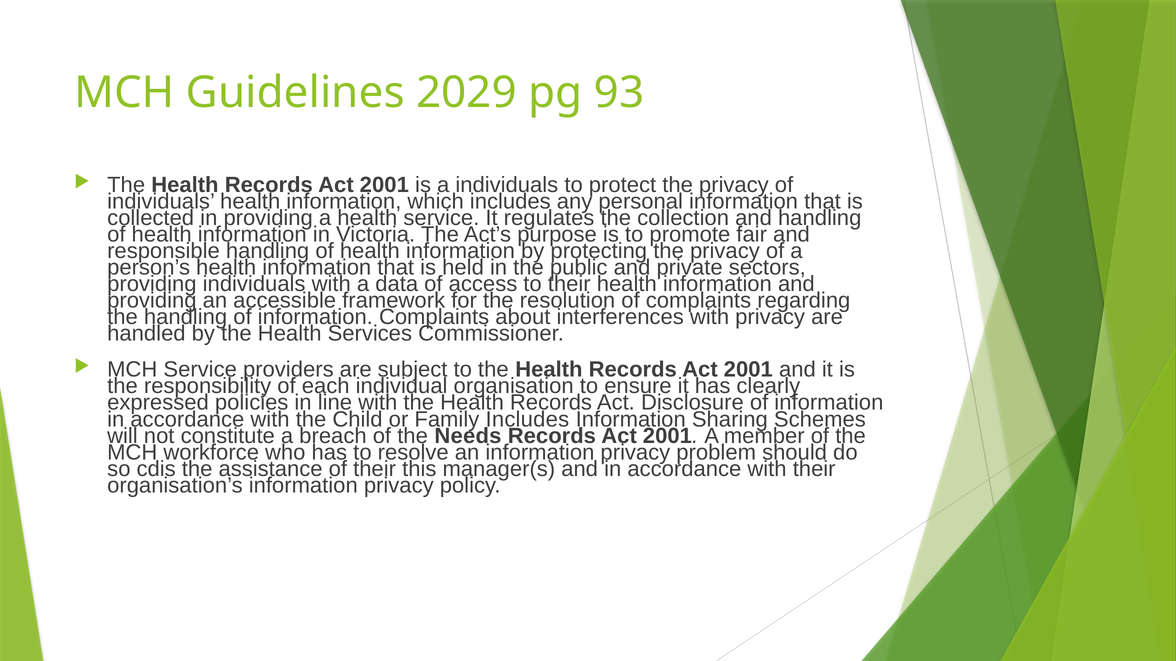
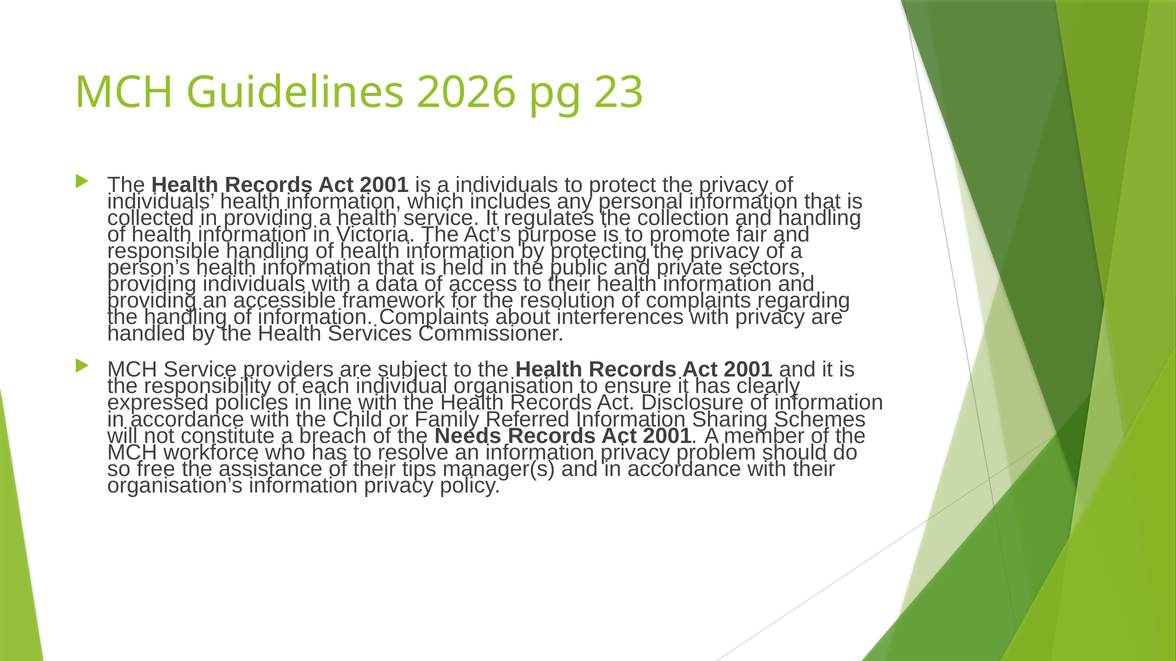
2029: 2029 -> 2026
93: 93 -> 23
Family Includes: Includes -> Referred
cdis: cdis -> free
this: this -> tips
